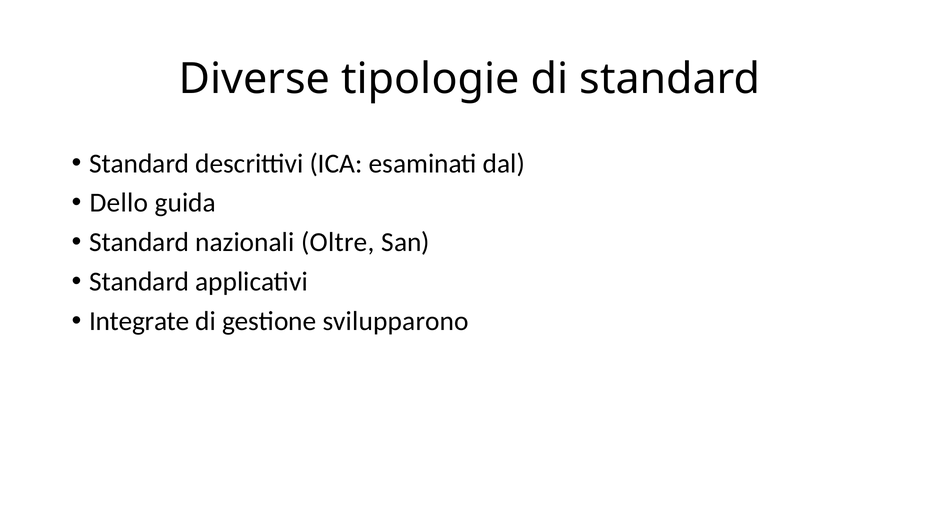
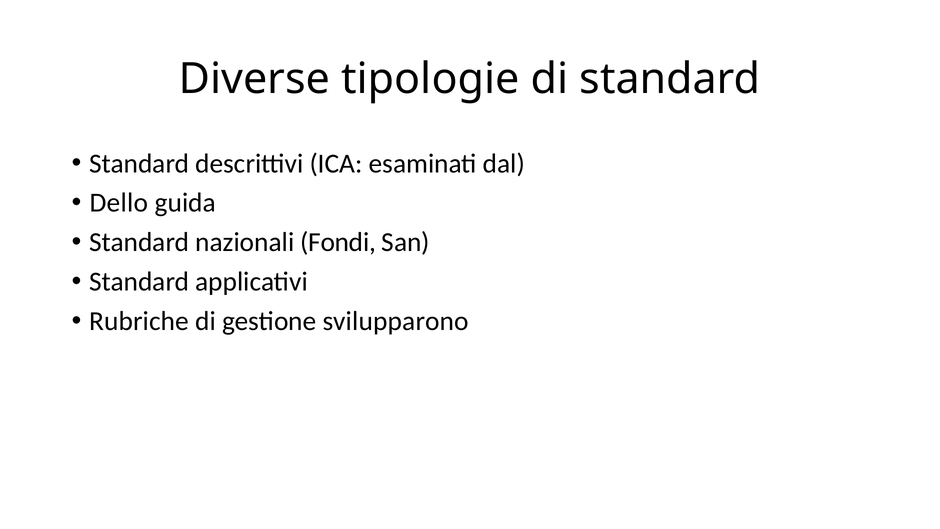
Oltre: Oltre -> Fondi
Integrate: Integrate -> Rubriche
